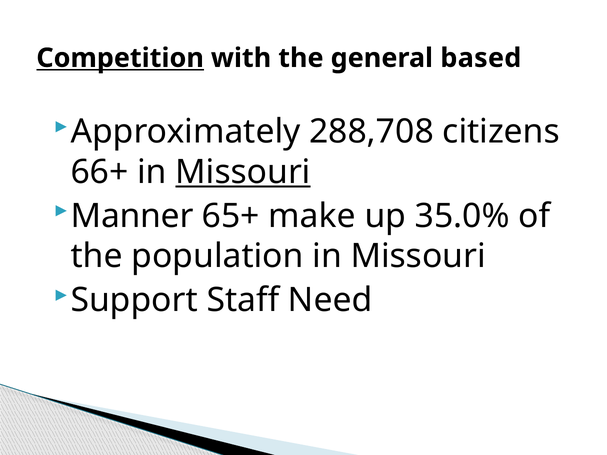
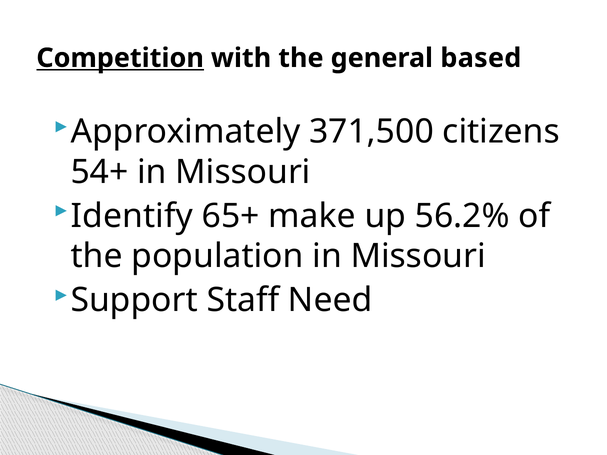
288,708: 288,708 -> 371,500
66+: 66+ -> 54+
Missouri at (243, 172) underline: present -> none
Manner: Manner -> Identify
35.0%: 35.0% -> 56.2%
